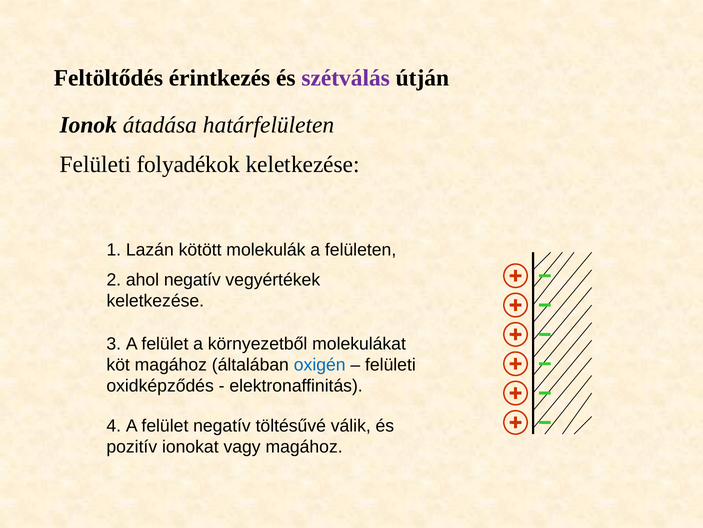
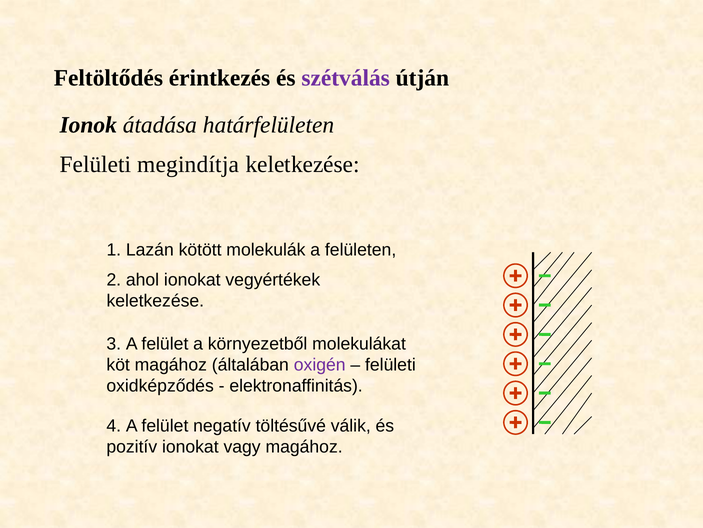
folyadékok: folyadékok -> megindítja
ahol negatív: negatív -> ionokat
oxigén colour: blue -> purple
